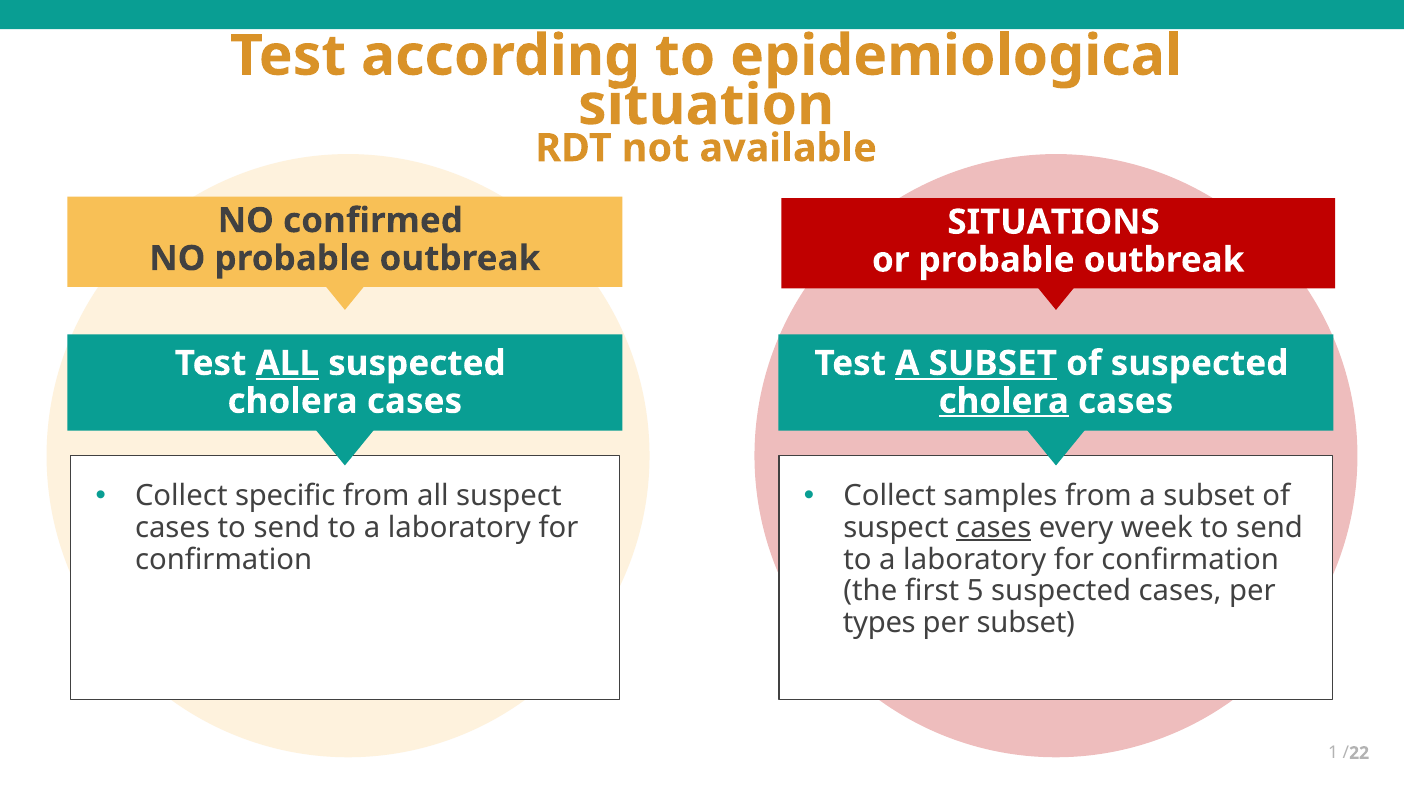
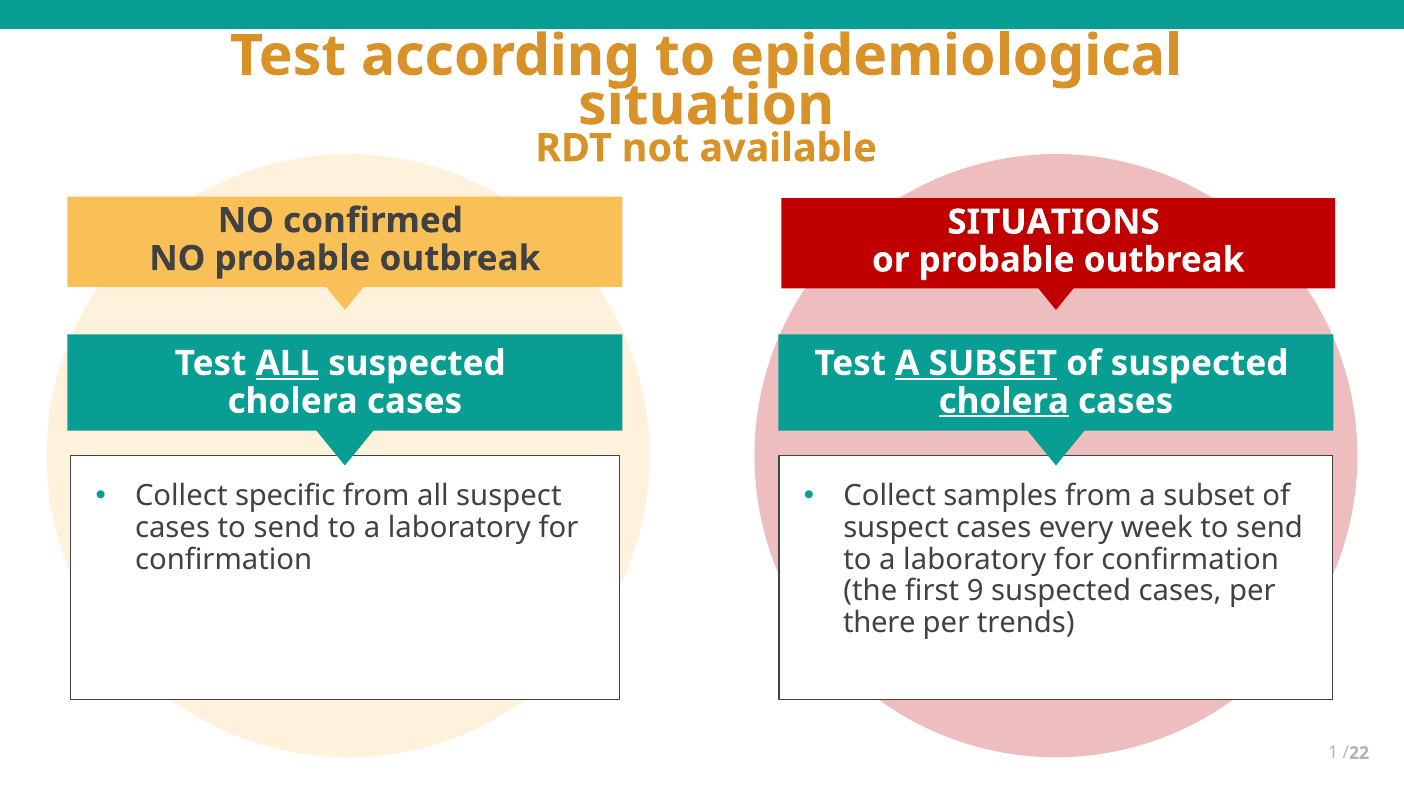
cases at (994, 528) underline: present -> none
5: 5 -> 9
types: types -> there
per subset: subset -> trends
